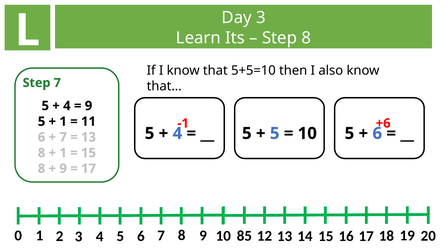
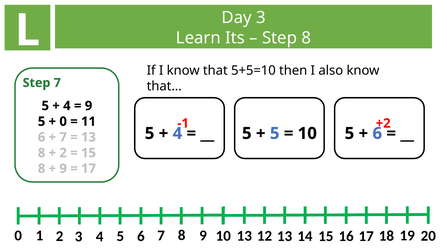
1 at (63, 121): 1 -> 0
+6: +6 -> +2
1 at (63, 153): 1 -> 2
10 85: 85 -> 13
